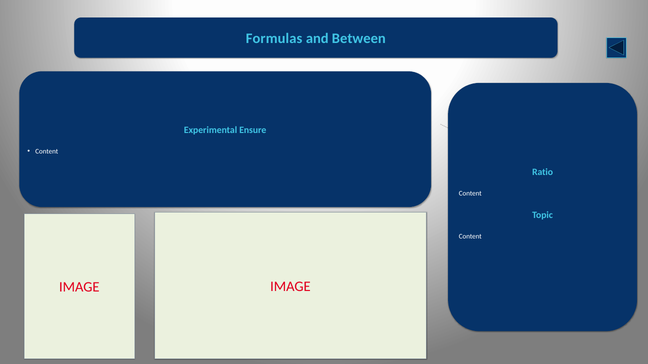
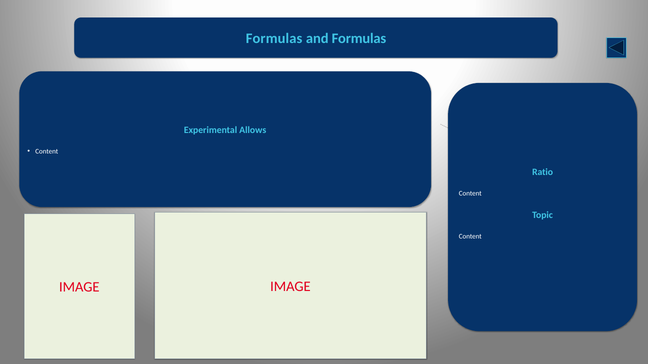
and Between: Between -> Formulas
Ensure: Ensure -> Allows
